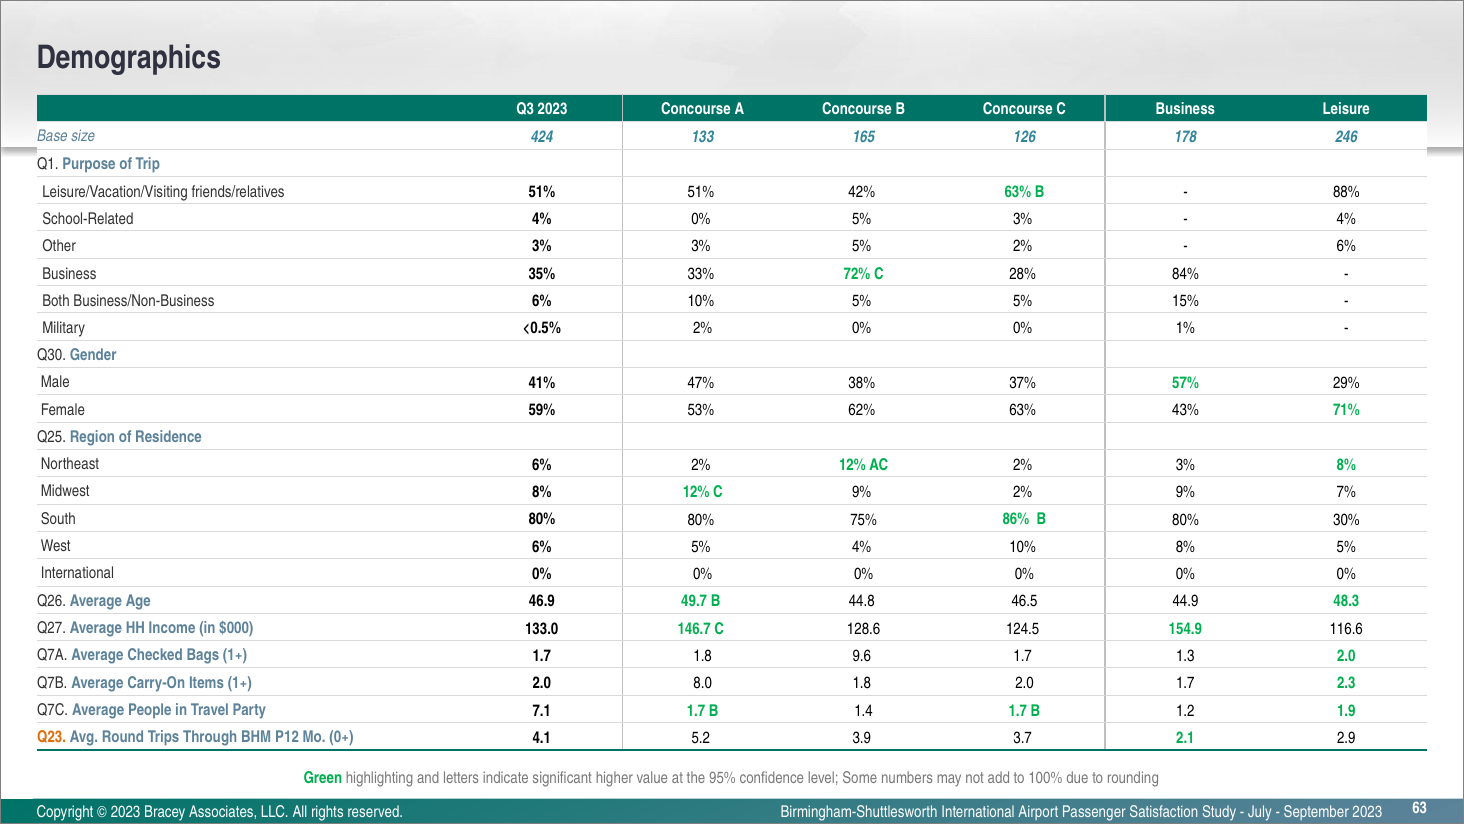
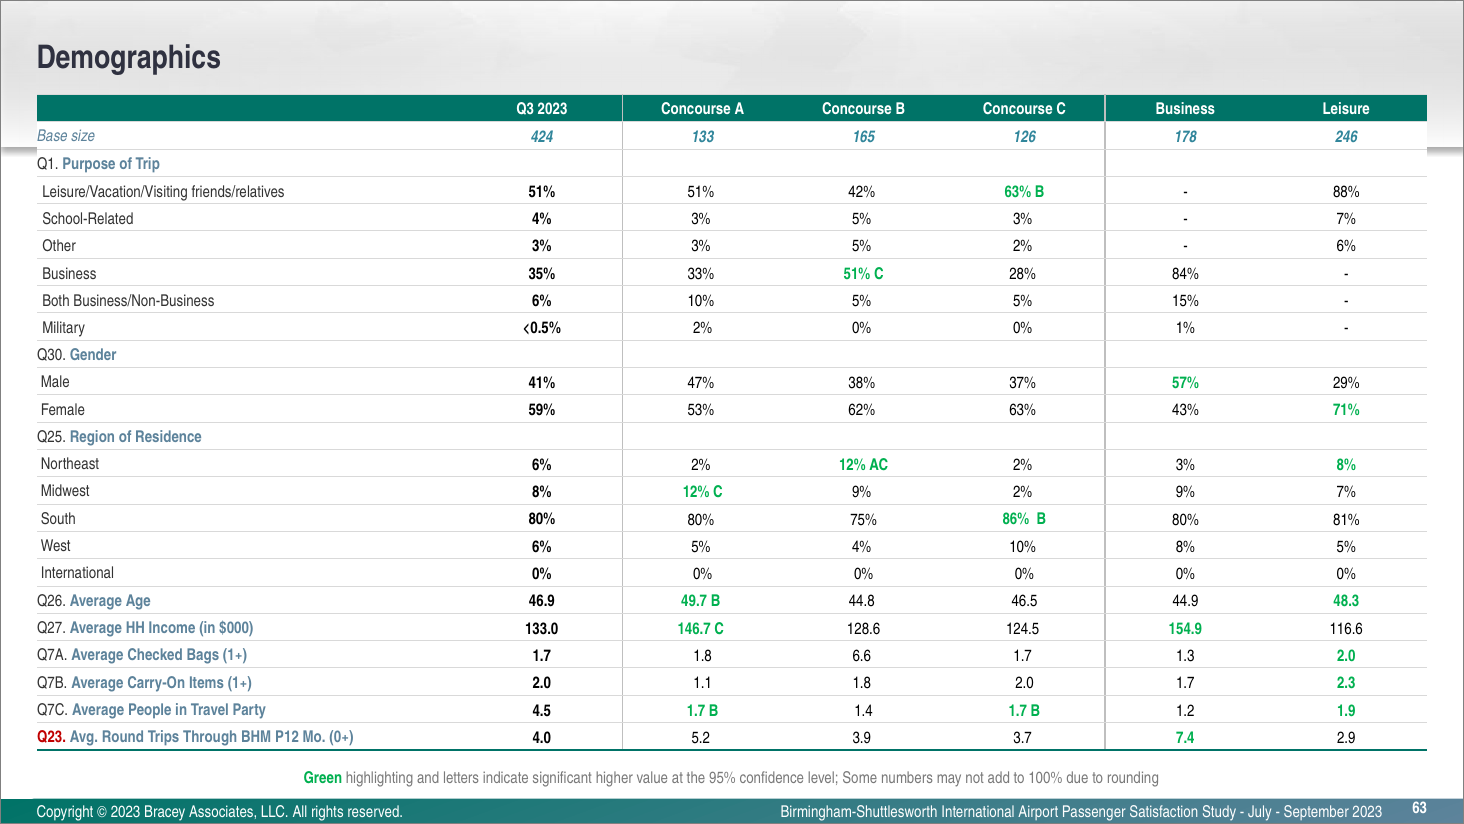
4% 0%: 0% -> 3%
4% at (1346, 219): 4% -> 7%
33% 72%: 72% -> 51%
30%: 30% -> 81%
9.6: 9.6 -> 6.6
8.0: 8.0 -> 1.1
7.1: 7.1 -> 4.5
Q23 colour: orange -> red
4.1: 4.1 -> 4.0
2.1: 2.1 -> 7.4
